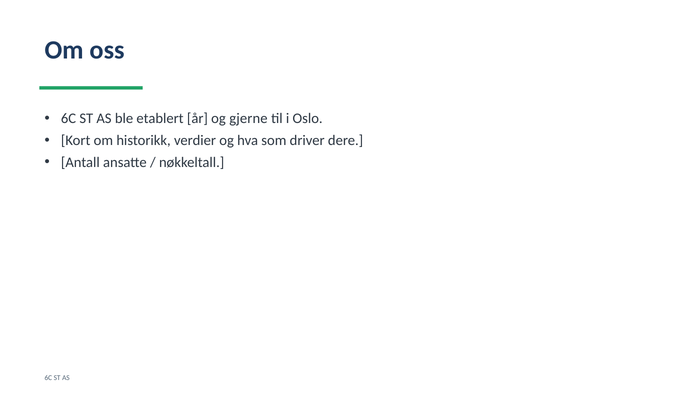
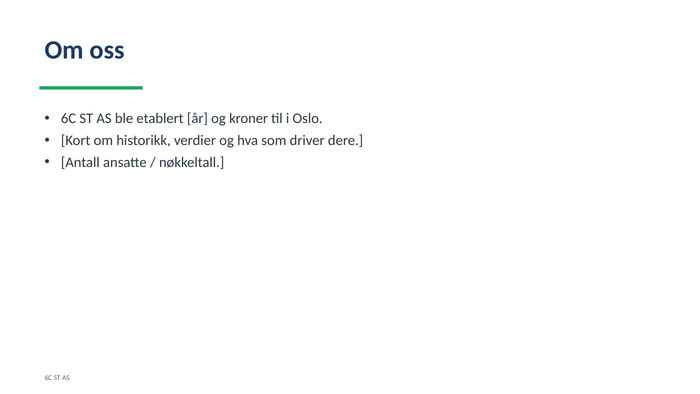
gjerne: gjerne -> kroner
